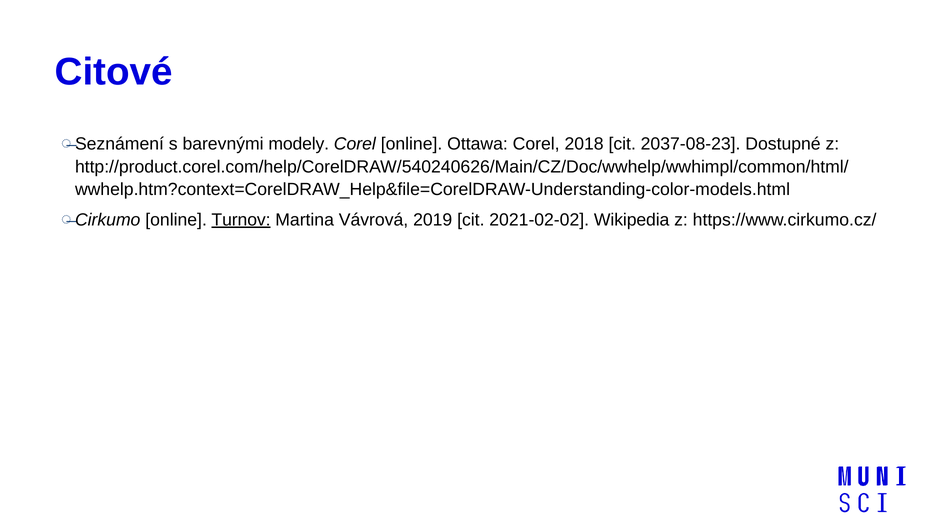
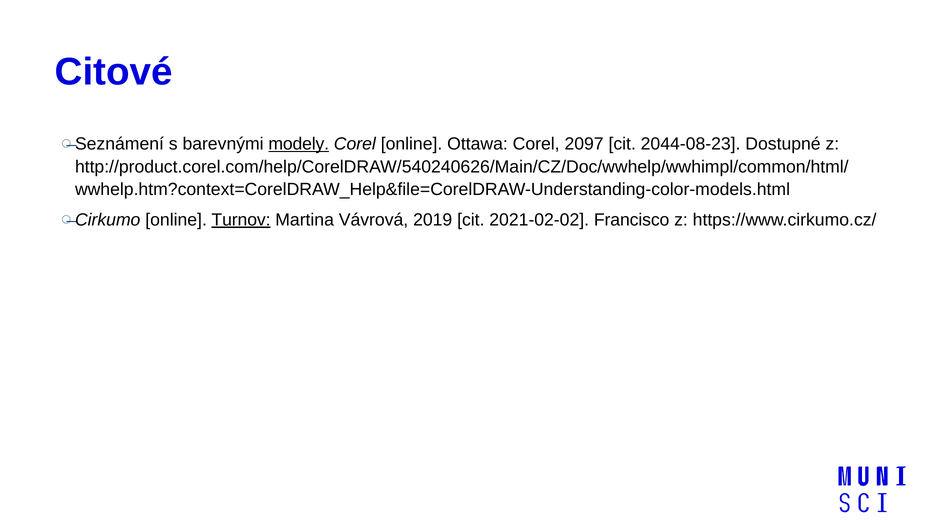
modely underline: none -> present
2018: 2018 -> 2097
2037-08-23: 2037-08-23 -> 2044-08-23
Wikipedia: Wikipedia -> Francisco
